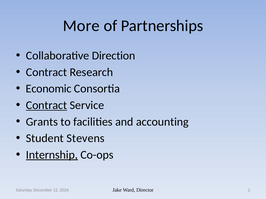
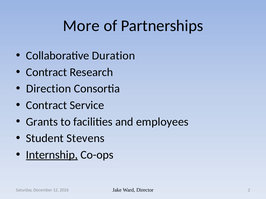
Direction: Direction -> Duration
Economic: Economic -> Direction
Contract at (46, 105) underline: present -> none
accounting: accounting -> employees
